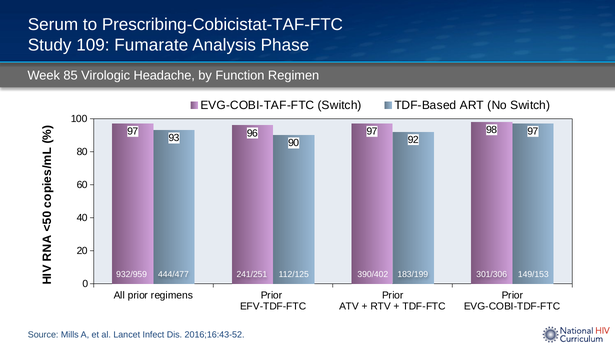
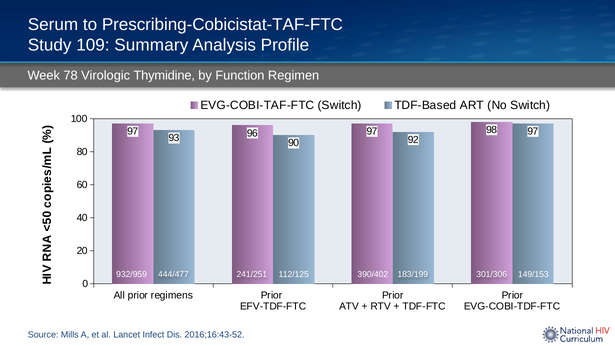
Fumarate: Fumarate -> Summary
Phase: Phase -> Profile
85: 85 -> 78
Headache: Headache -> Thymidine
